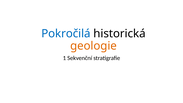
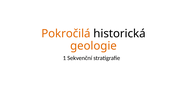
Pokročilá colour: blue -> orange
